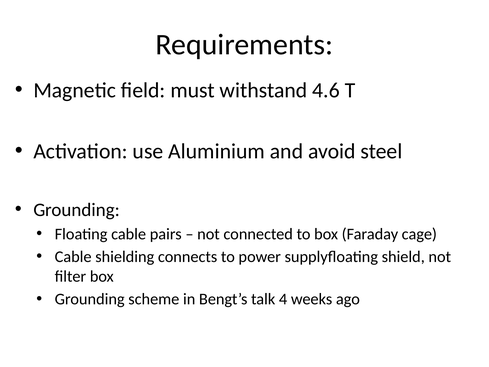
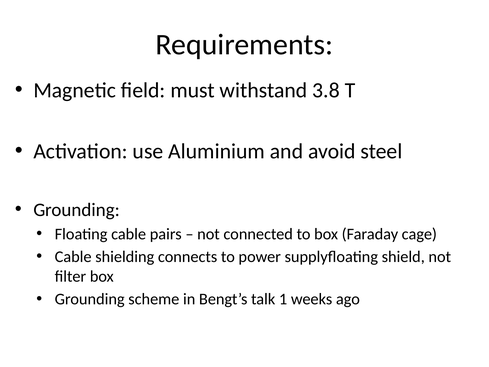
4.6: 4.6 -> 3.8
4: 4 -> 1
